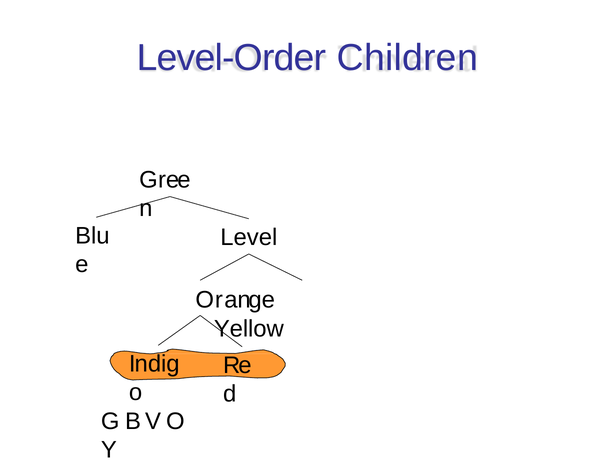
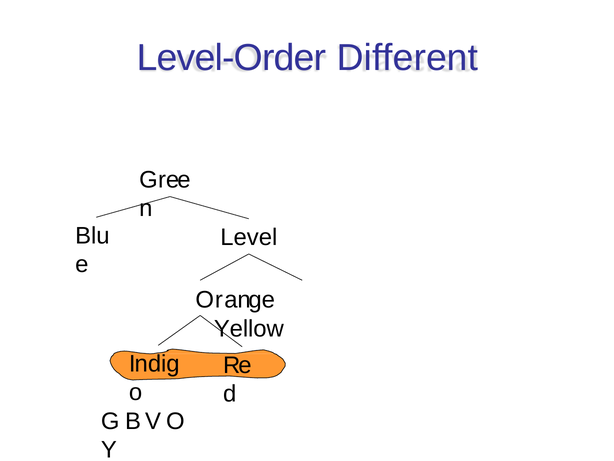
Children: Children -> Different
